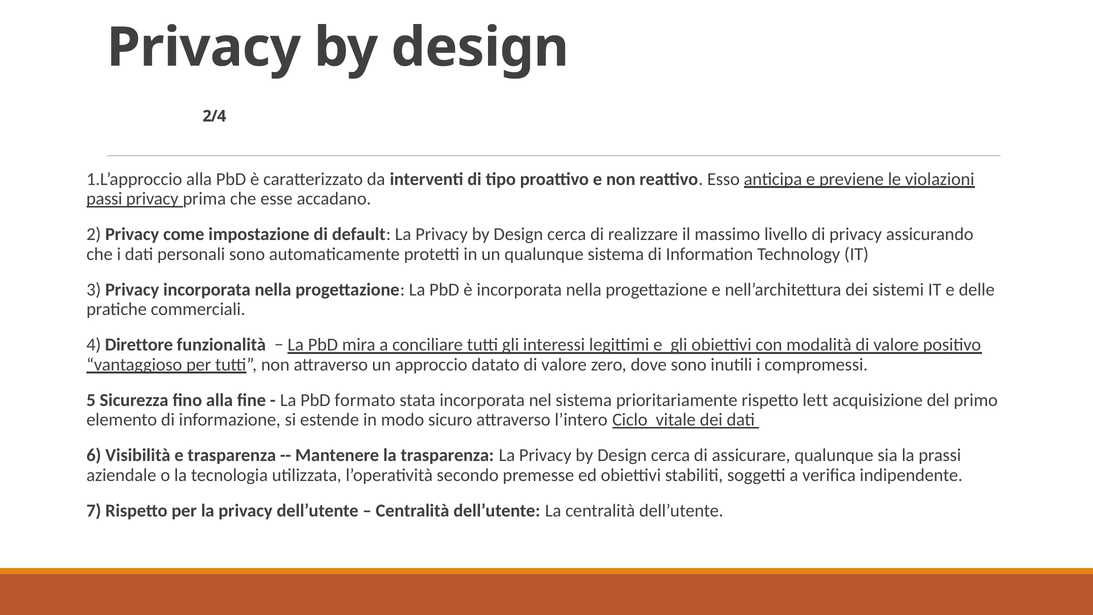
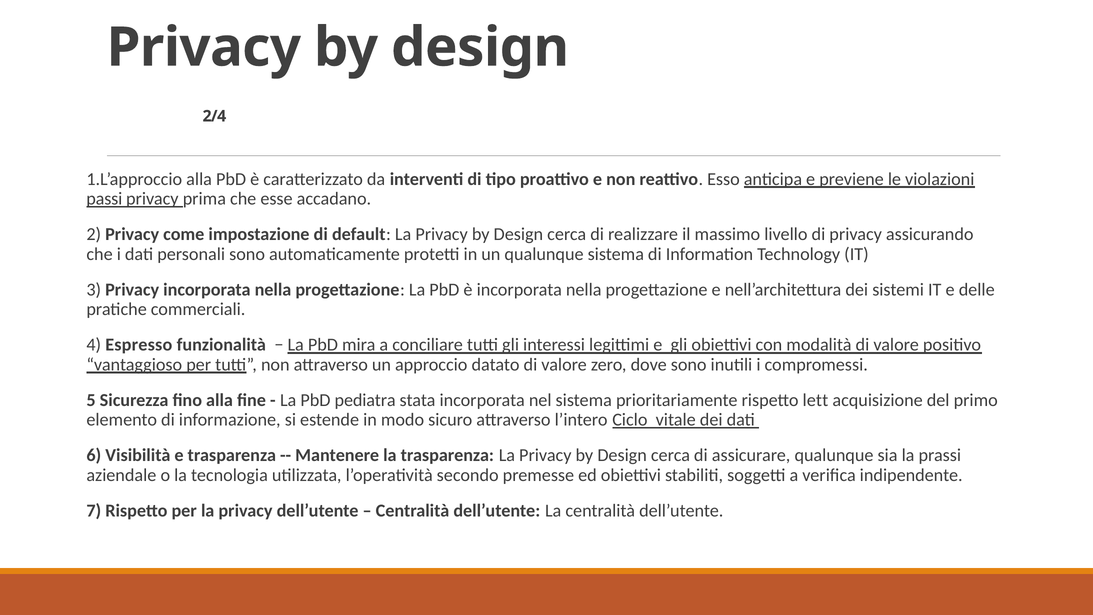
Direttore: Direttore -> Espresso
formato: formato -> pediatra
